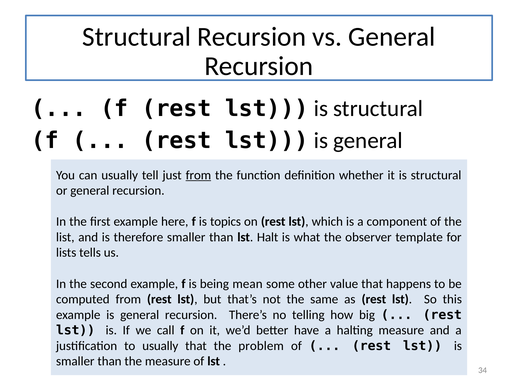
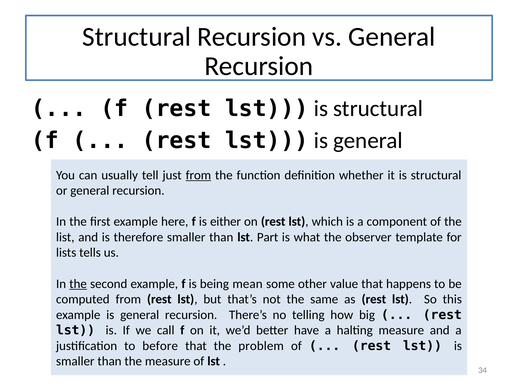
topics: topics -> either
Halt: Halt -> Part
the at (78, 284) underline: none -> present
to usually: usually -> before
